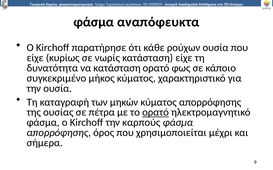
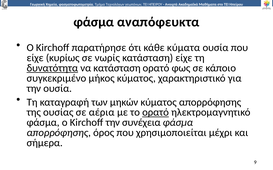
ρούχων: ρούχων -> κύματα
δυνατότητα underline: none -> present
πέτρα: πέτρα -> αέρια
καρπούς: καρπούς -> συνέχεια
